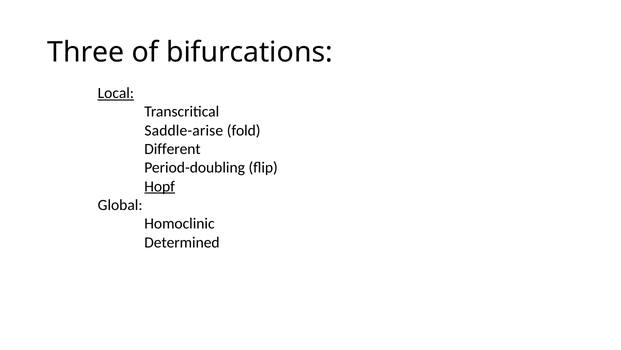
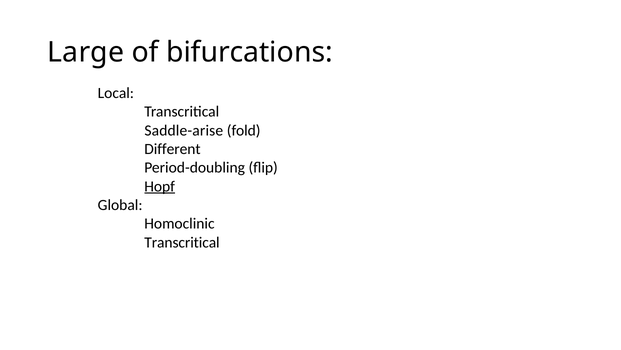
Three: Three -> Large
Local underline: present -> none
Determined at (182, 242): Determined -> Transcritical
